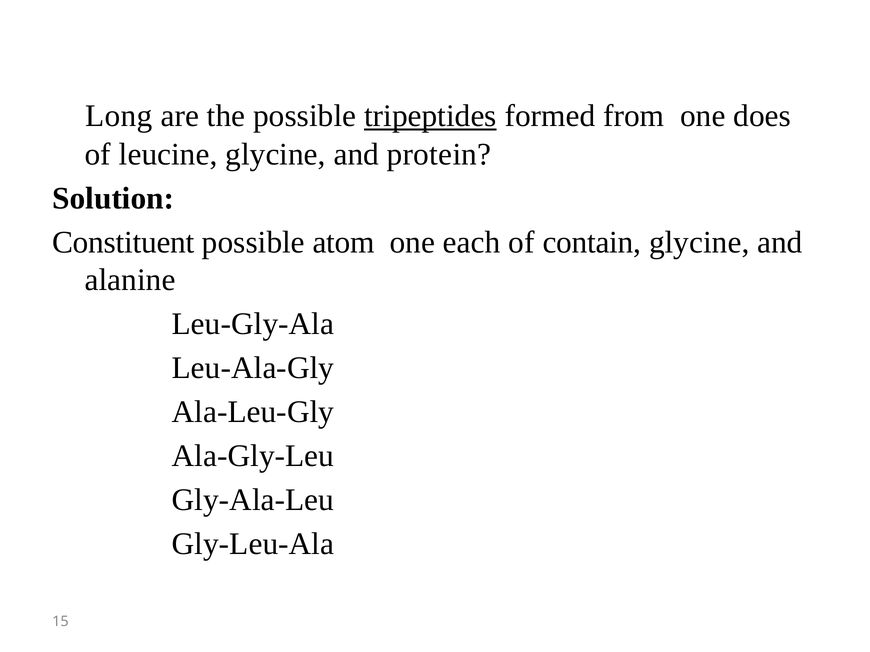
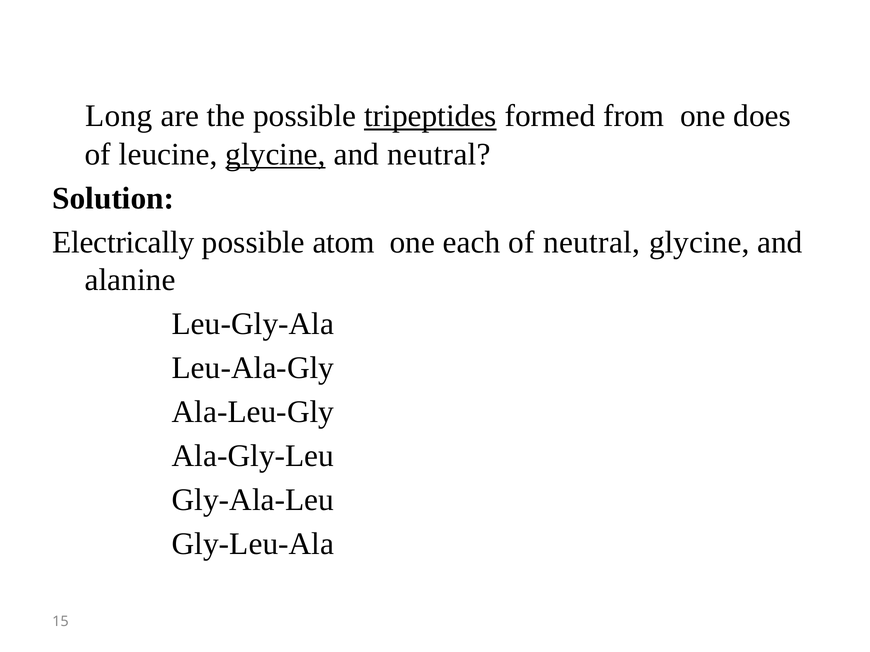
glycine at (276, 154) underline: none -> present
and protein: protein -> neutral
Constituent: Constituent -> Electrically
of contain: contain -> neutral
